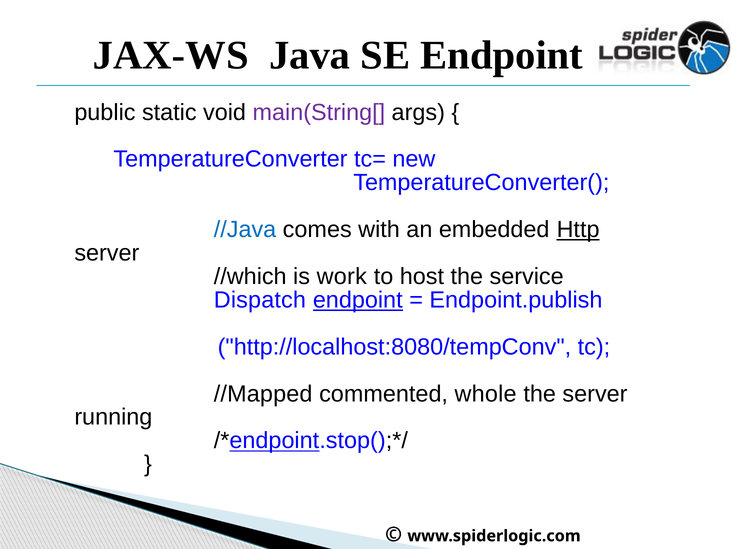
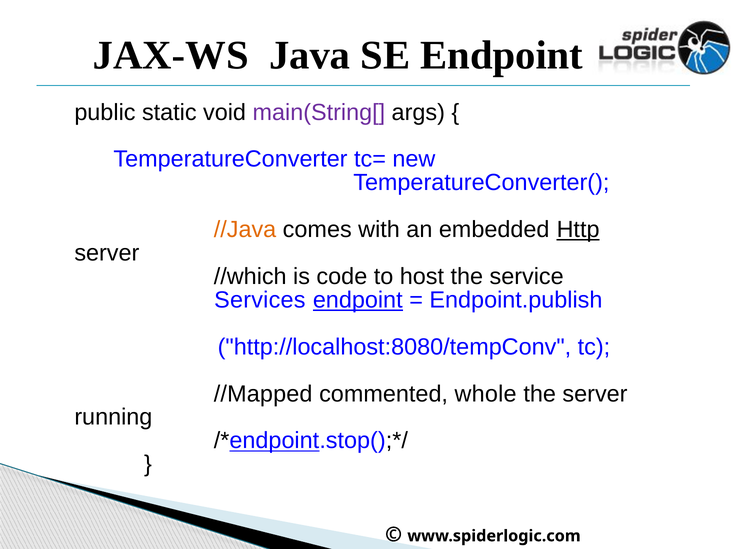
//Java colour: blue -> orange
work: work -> code
Dispatch: Dispatch -> Services
